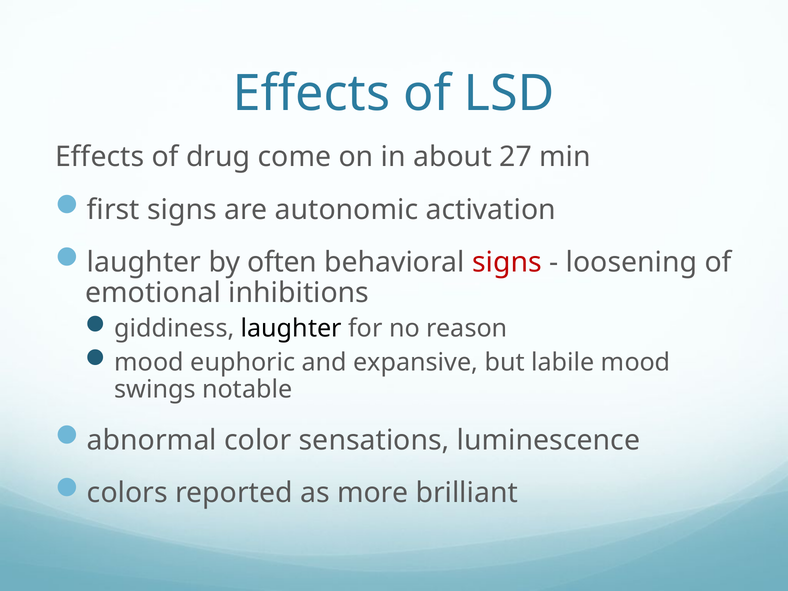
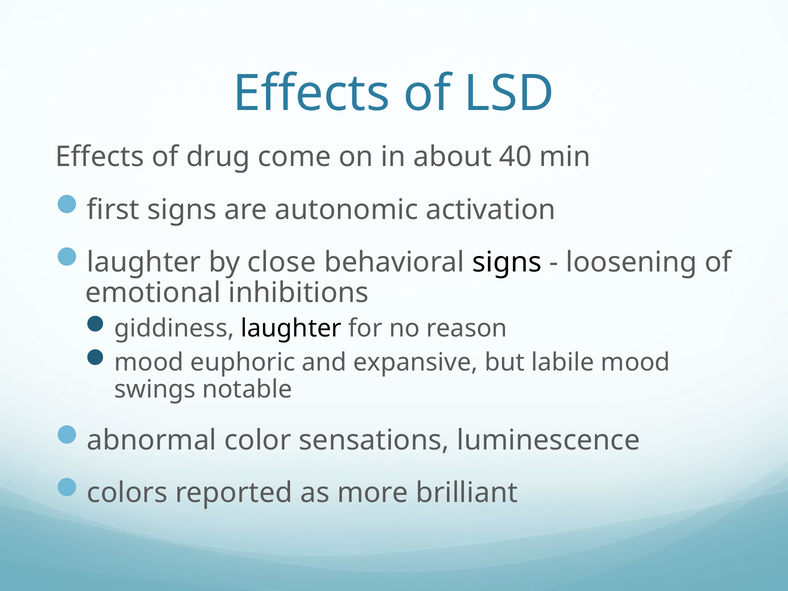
27: 27 -> 40
often: often -> close
signs at (507, 262) colour: red -> black
